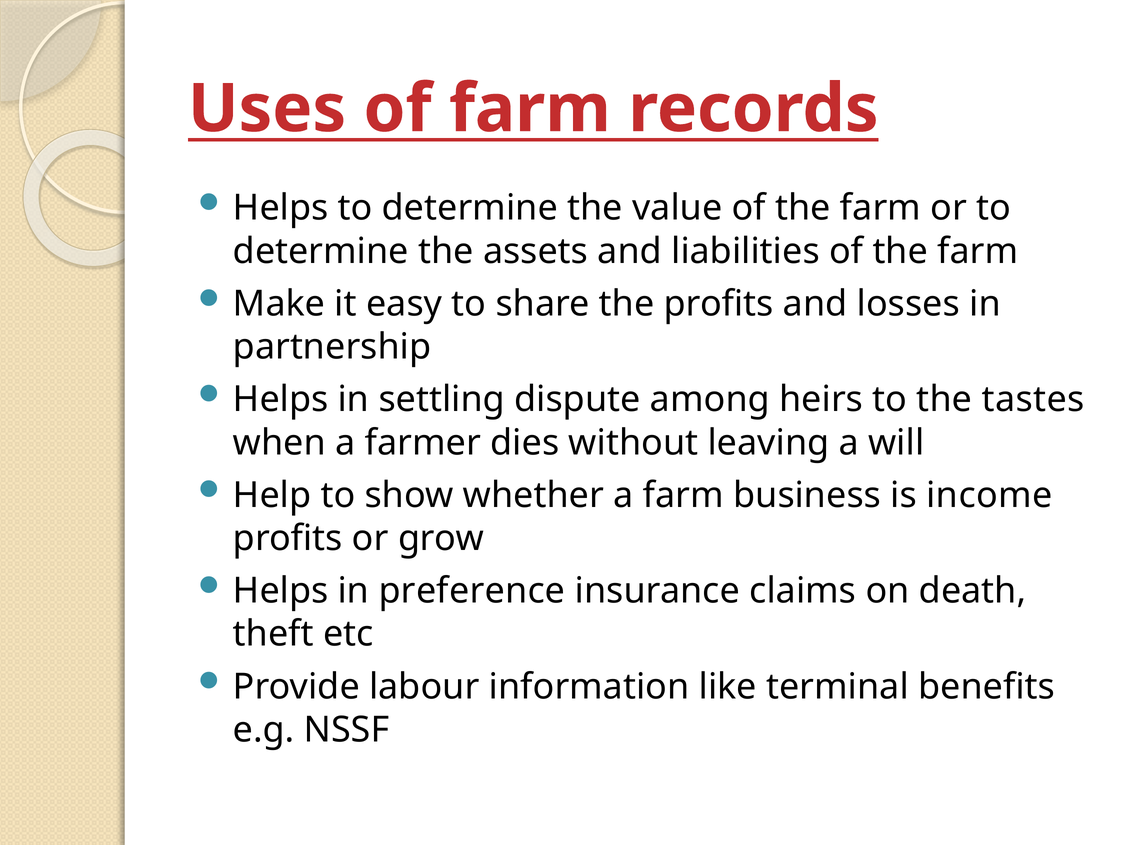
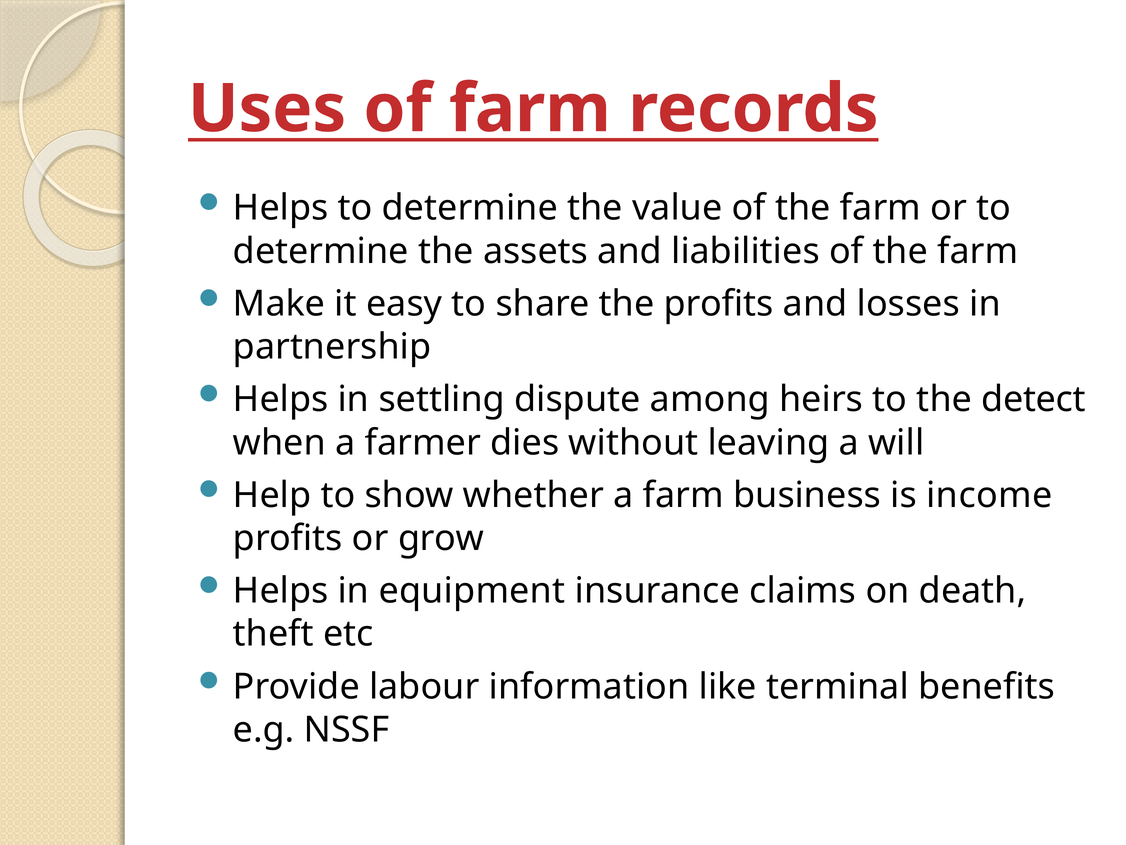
tastes: tastes -> detect
preference: preference -> equipment
